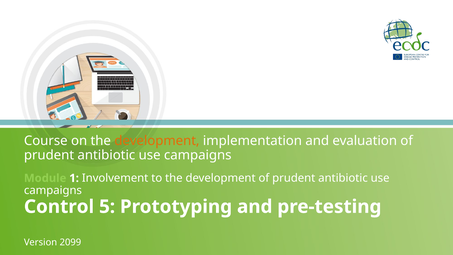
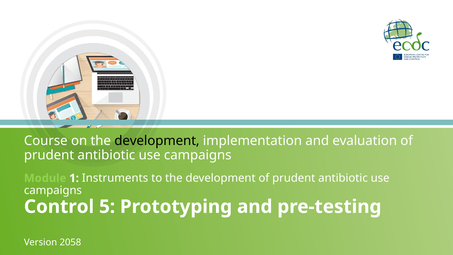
development at (157, 141) colour: orange -> black
Involvement: Involvement -> Instruments
2099: 2099 -> 2058
